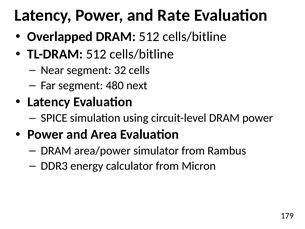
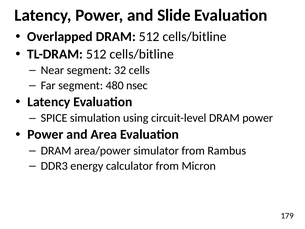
Rate: Rate -> Slide
next: next -> nsec
